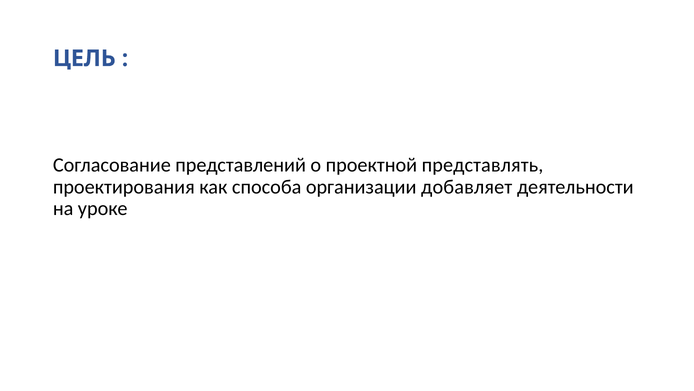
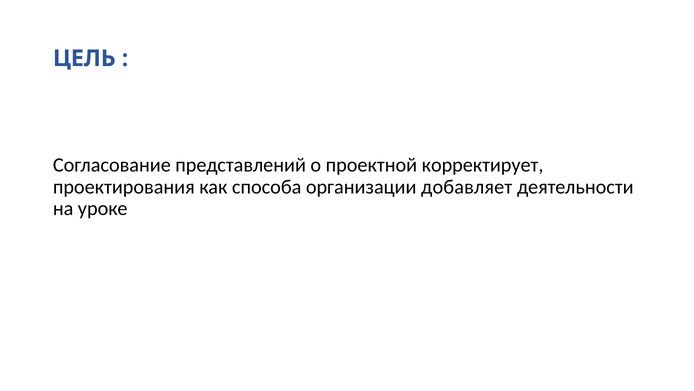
представлять: представлять -> корректирует
